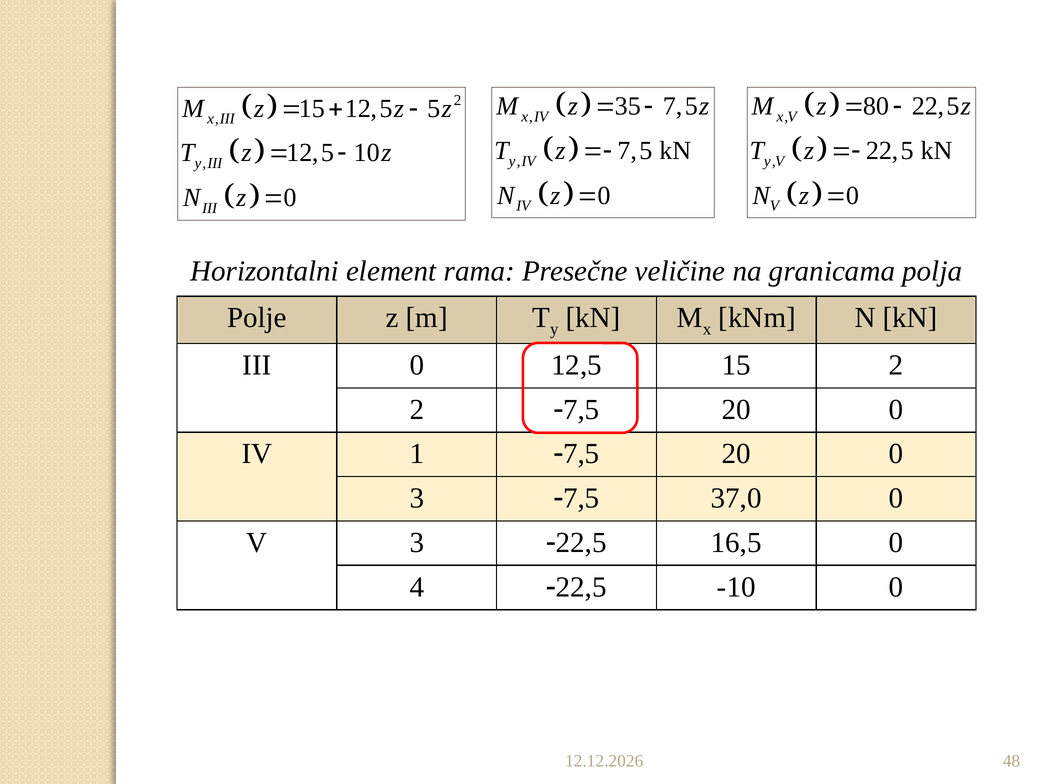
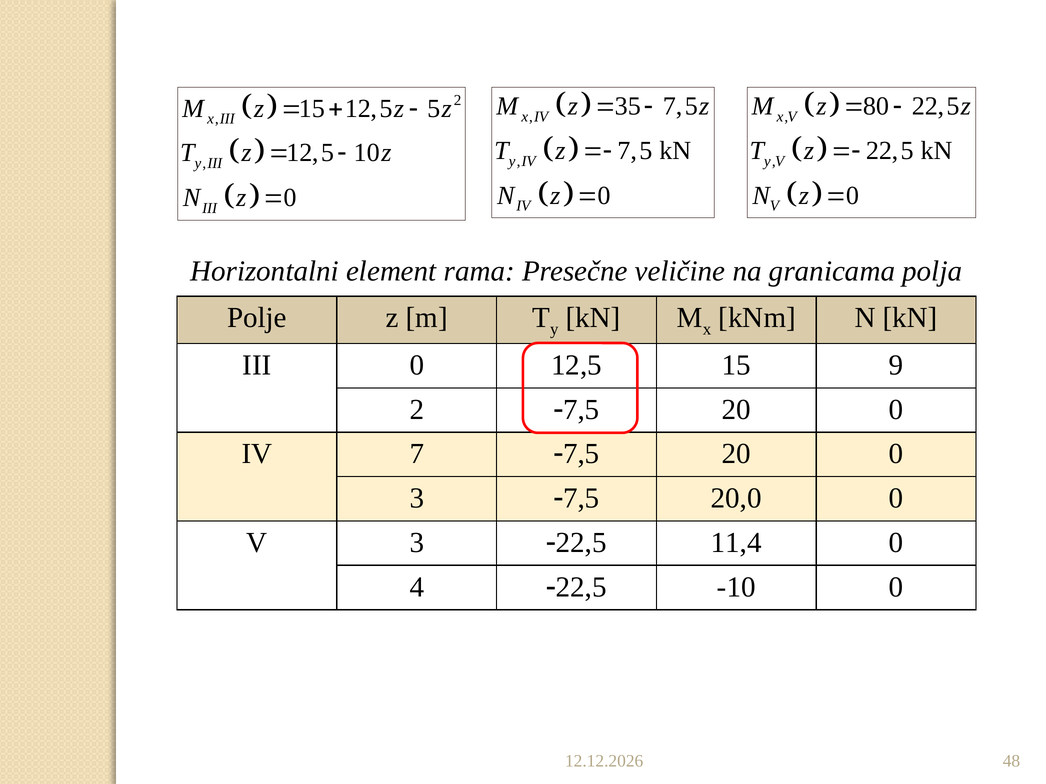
15 2: 2 -> 9
1: 1 -> 7
37,0: 37,0 -> 20,0
16,5: 16,5 -> 11,4
